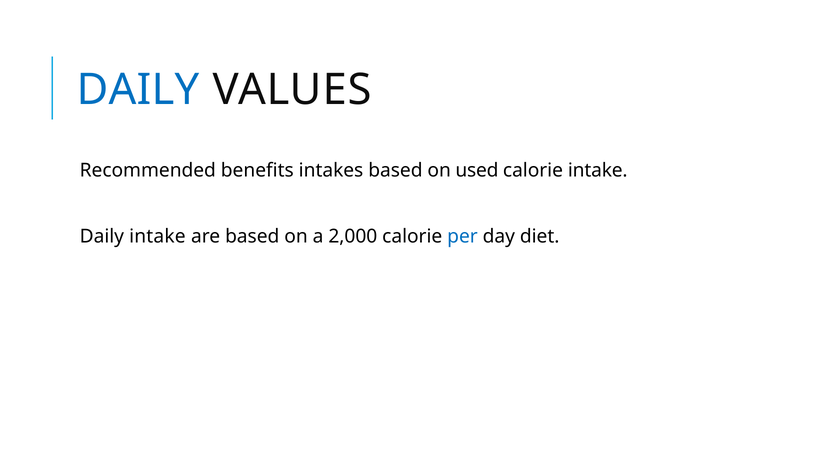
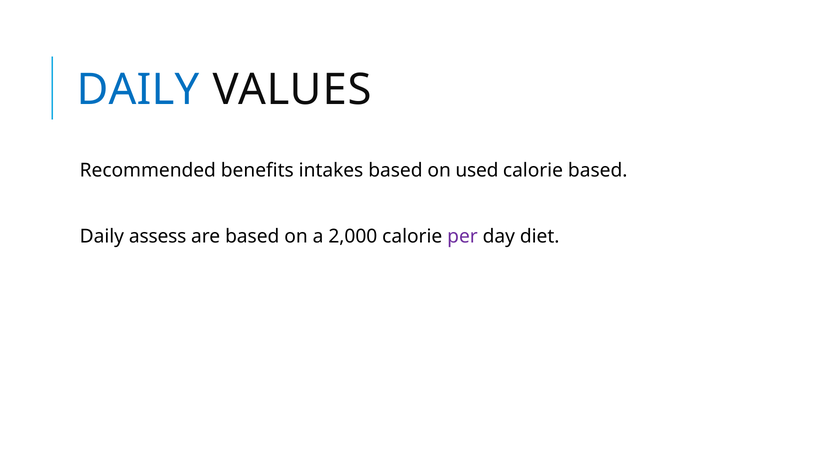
calorie intake: intake -> based
Daily intake: intake -> assess
per colour: blue -> purple
